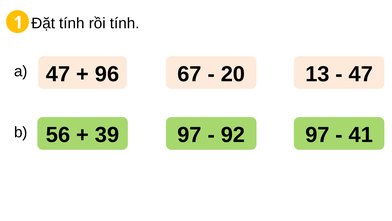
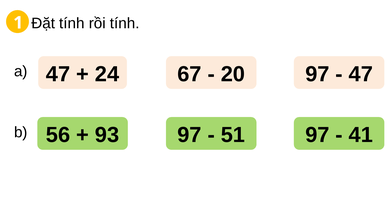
96: 96 -> 24
20 13: 13 -> 97
39: 39 -> 93
92: 92 -> 51
